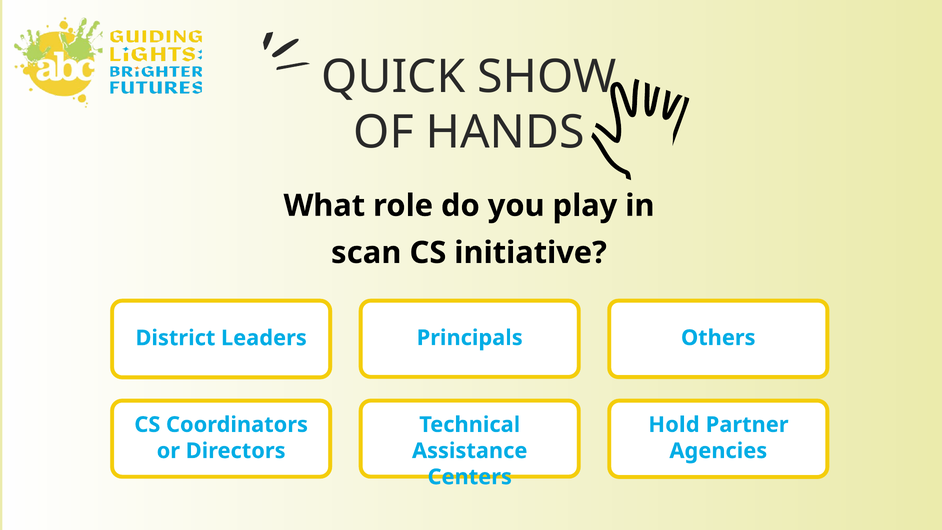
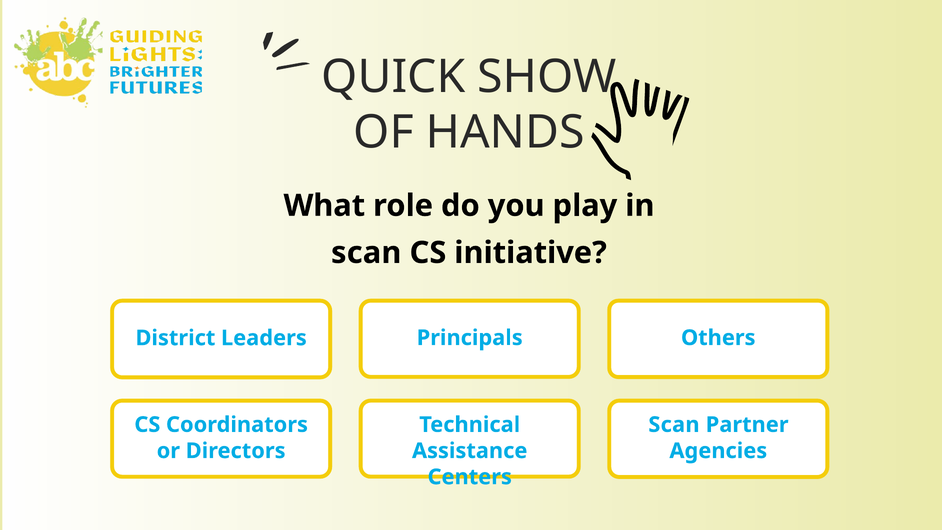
Hold at (674, 425): Hold -> Scan
